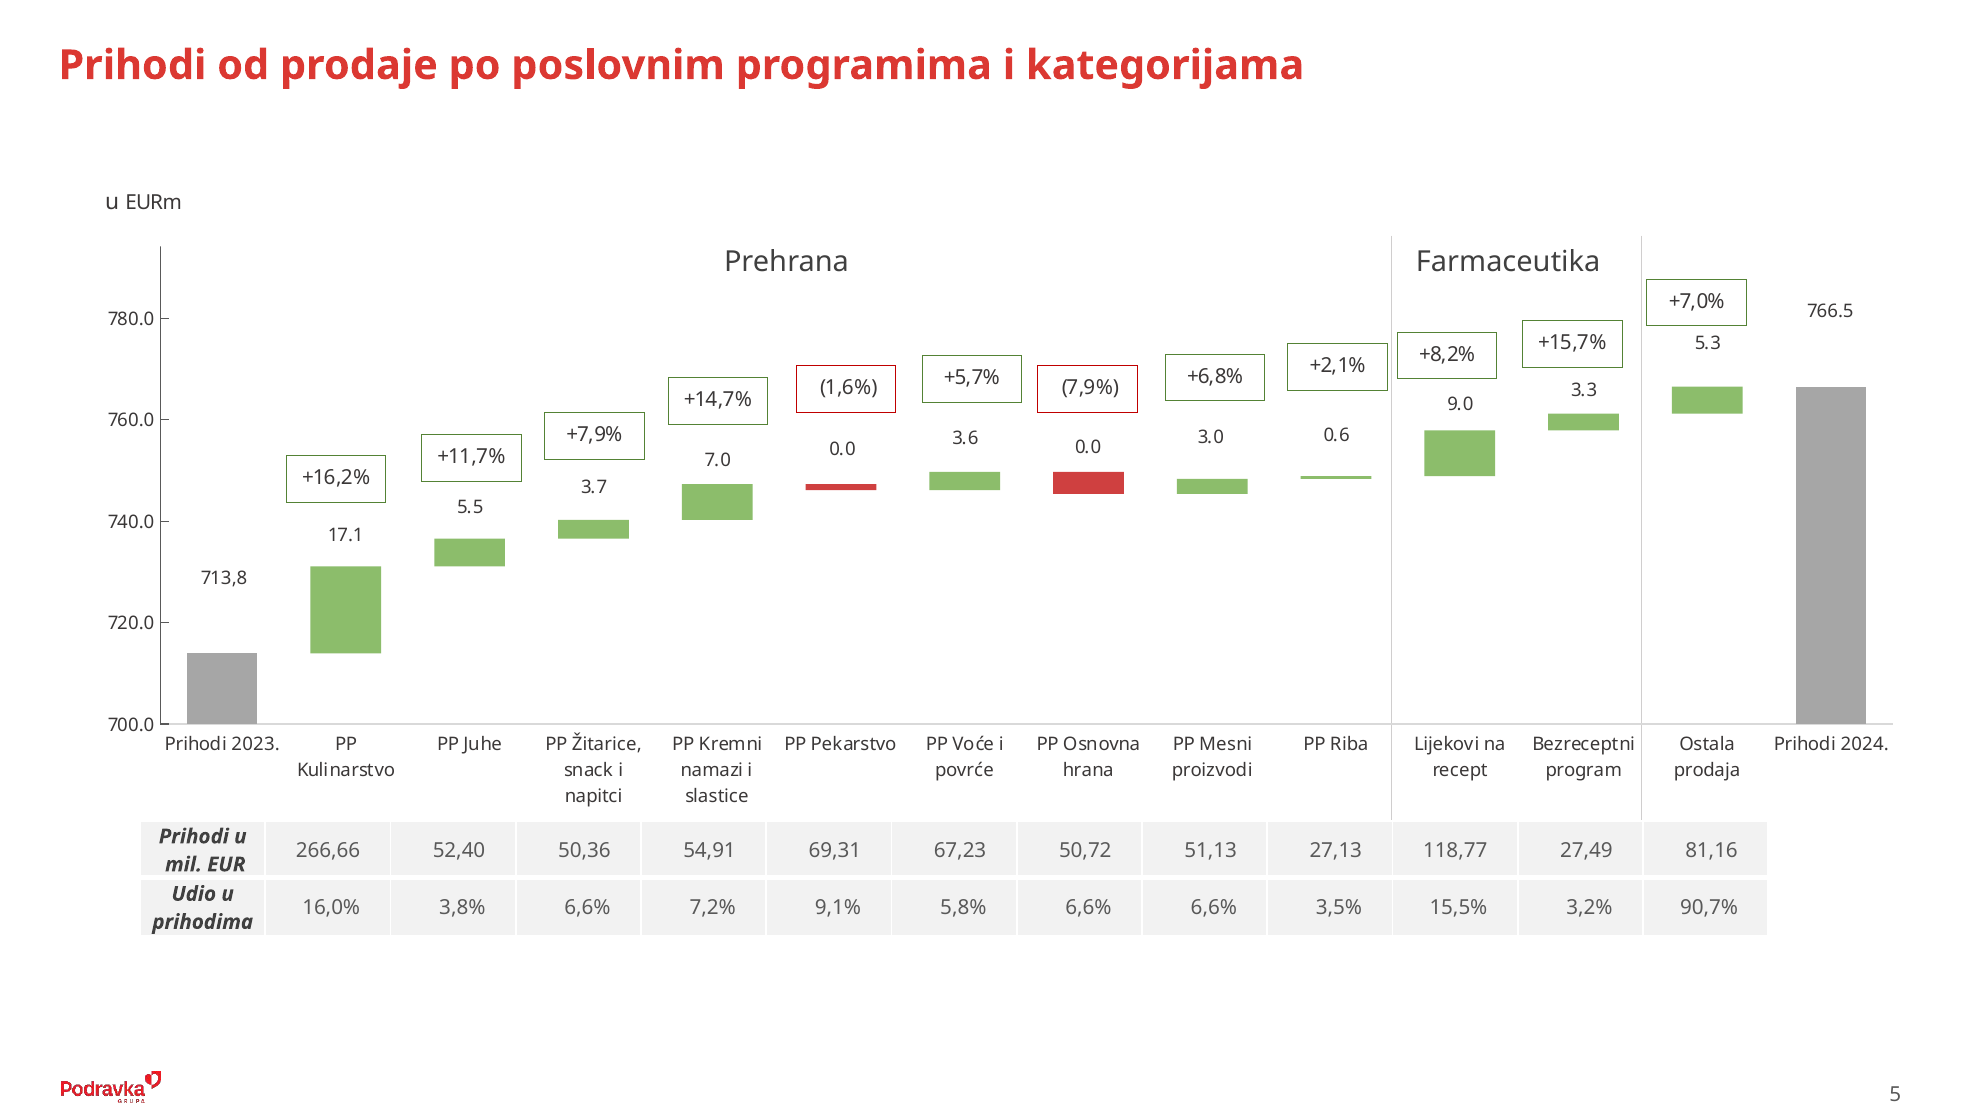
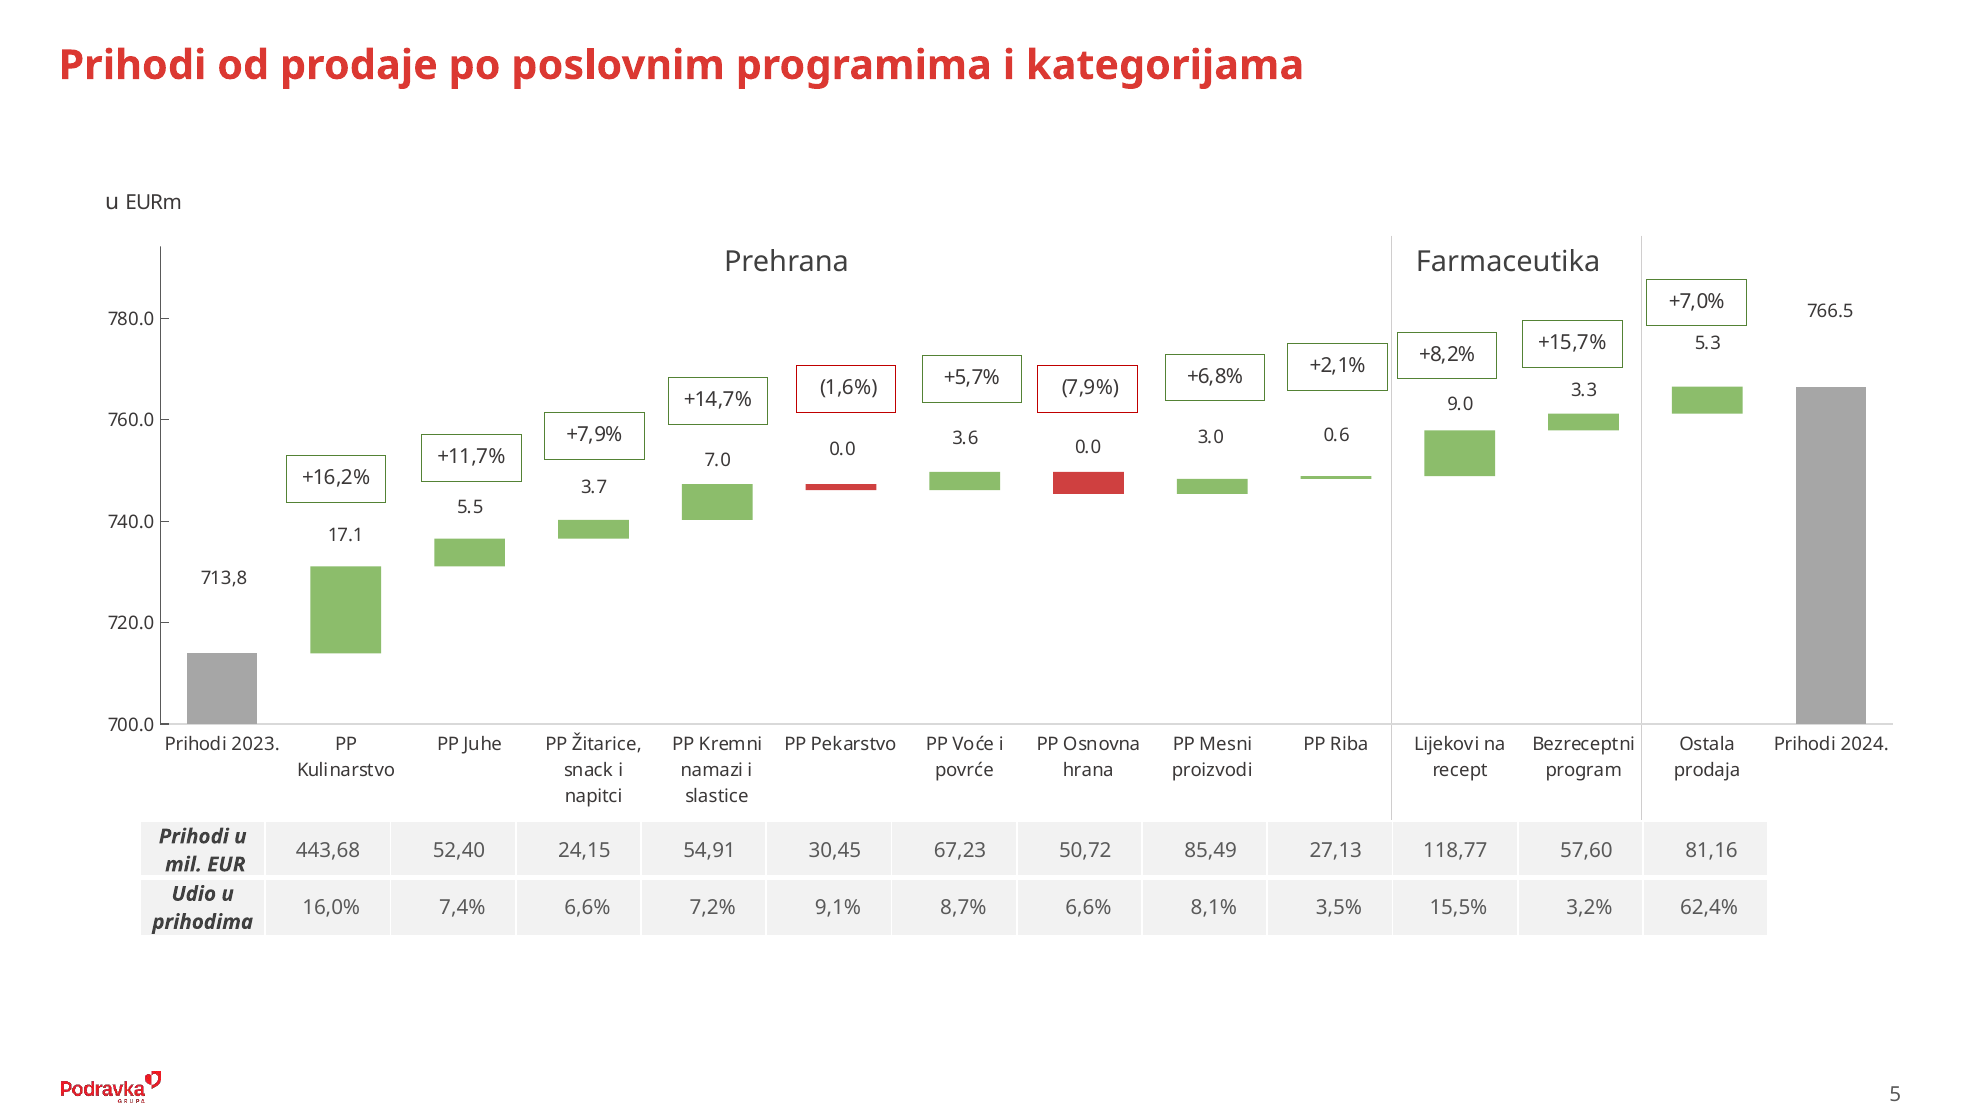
266,66: 266,66 -> 443,68
50,36: 50,36 -> 24,15
69,31: 69,31 -> 30,45
51,13: 51,13 -> 85,49
27,49: 27,49 -> 57,60
3,8%: 3,8% -> 7,4%
5,8%: 5,8% -> 8,7%
6,6% 6,6%: 6,6% -> 8,1%
90,7%: 90,7% -> 62,4%
